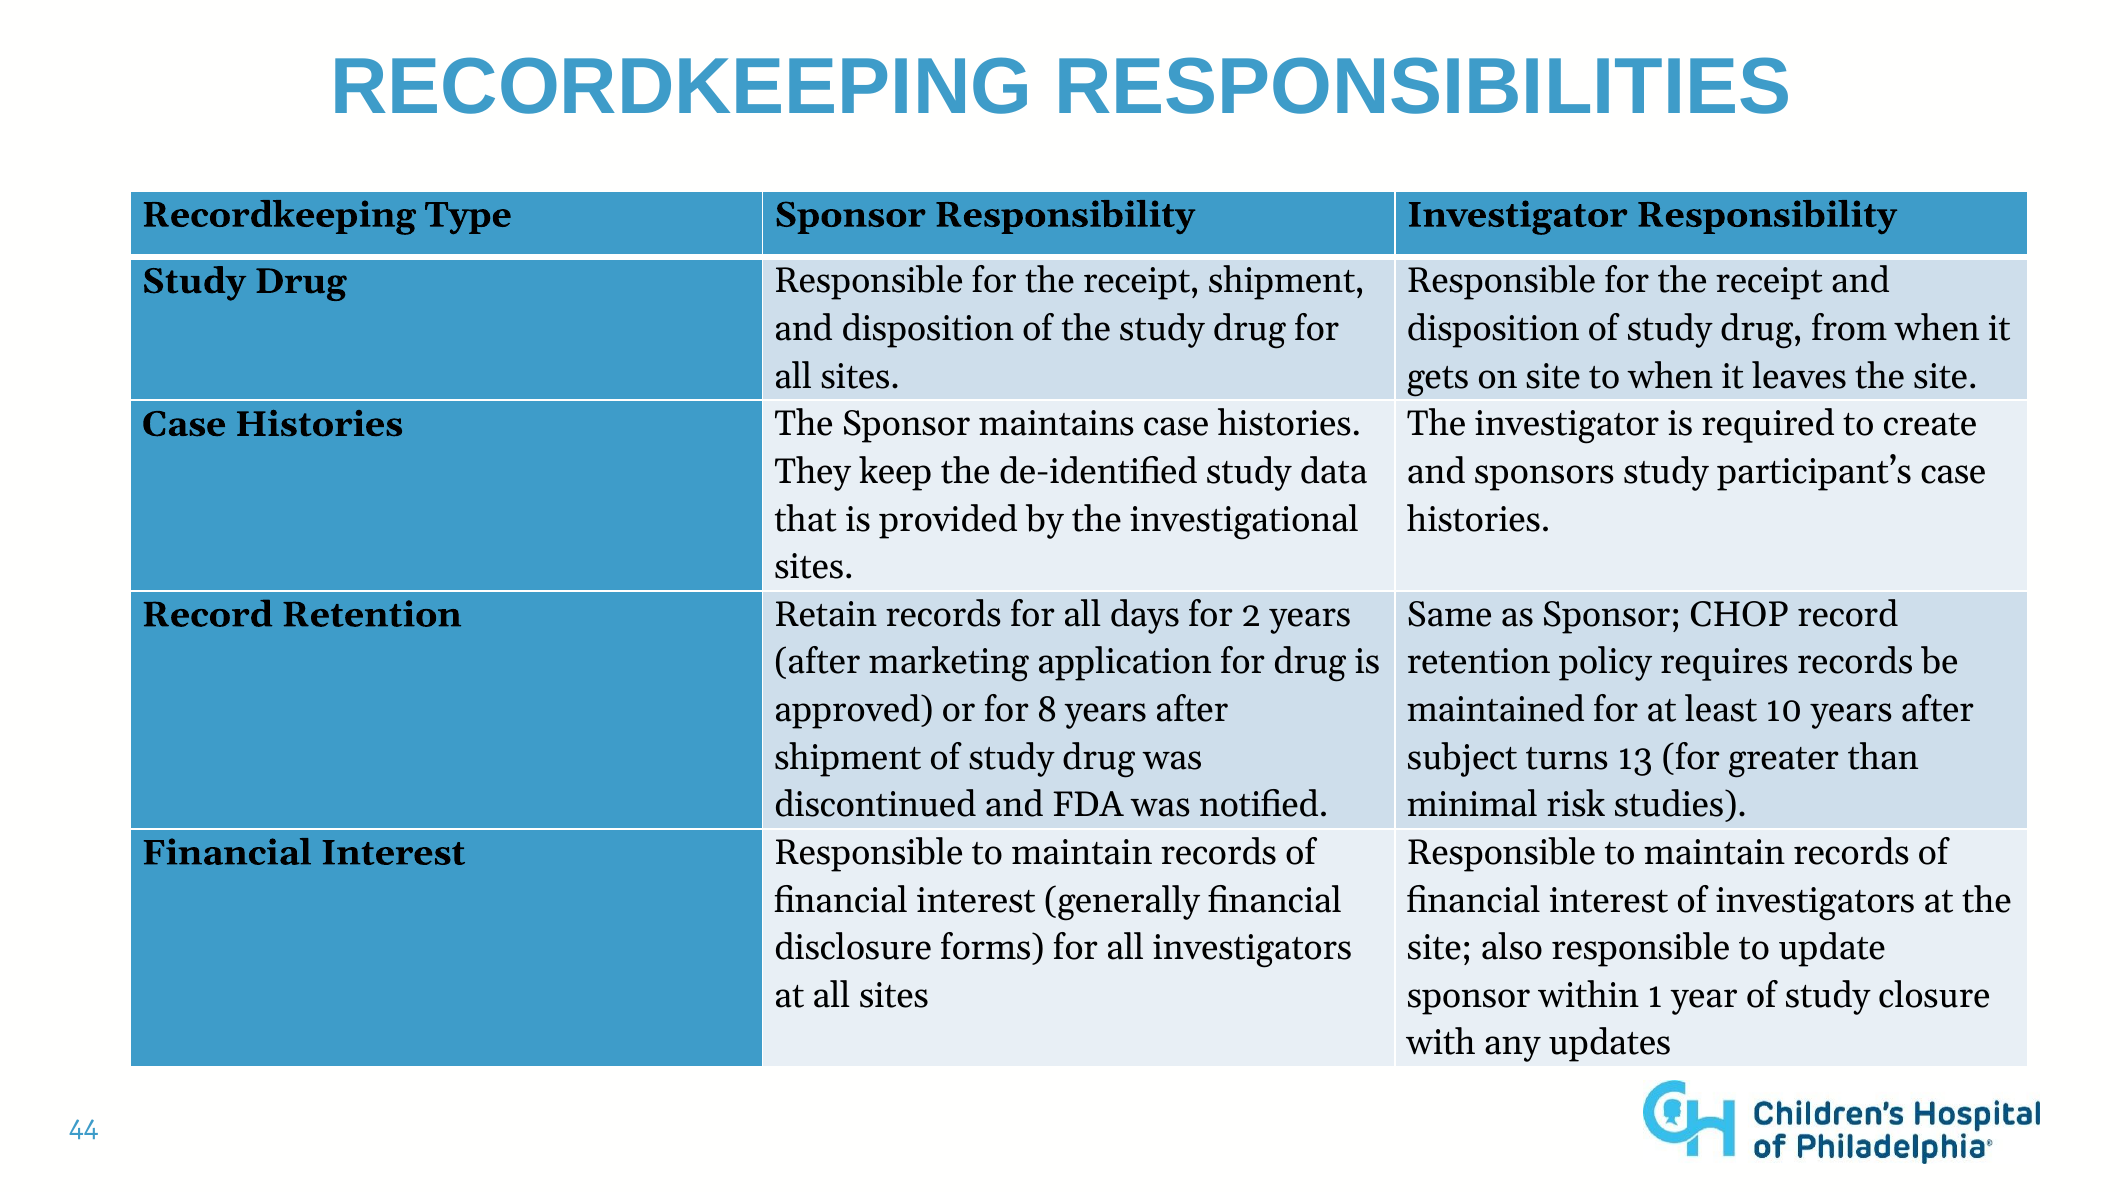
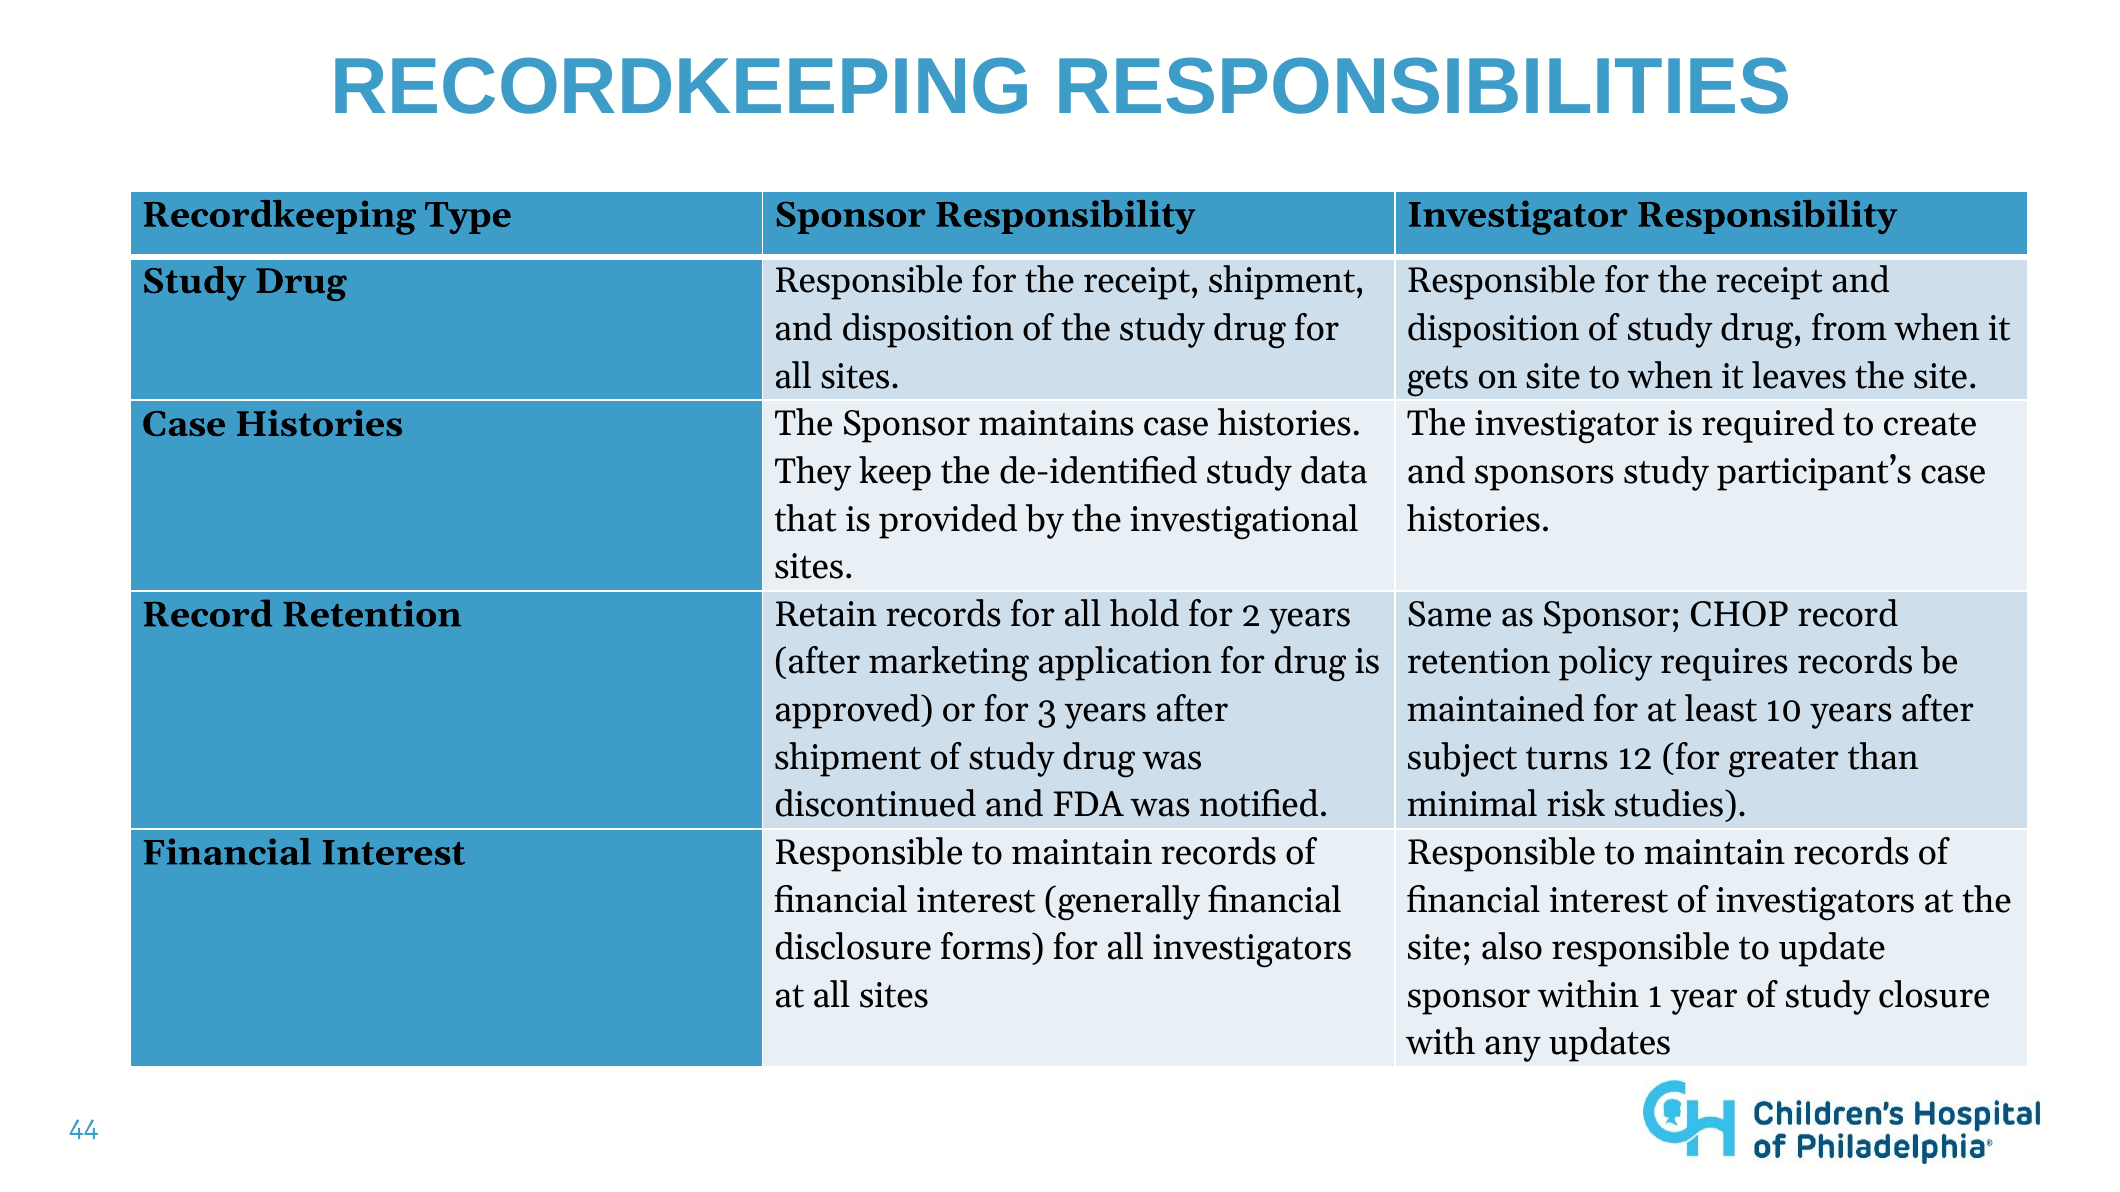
days: days -> hold
8: 8 -> 3
13: 13 -> 12
